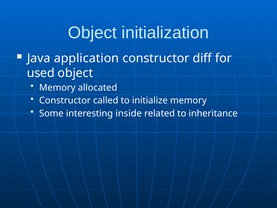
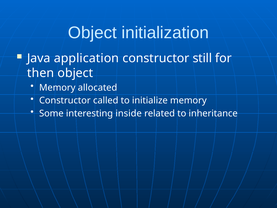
diff: diff -> still
used: used -> then
